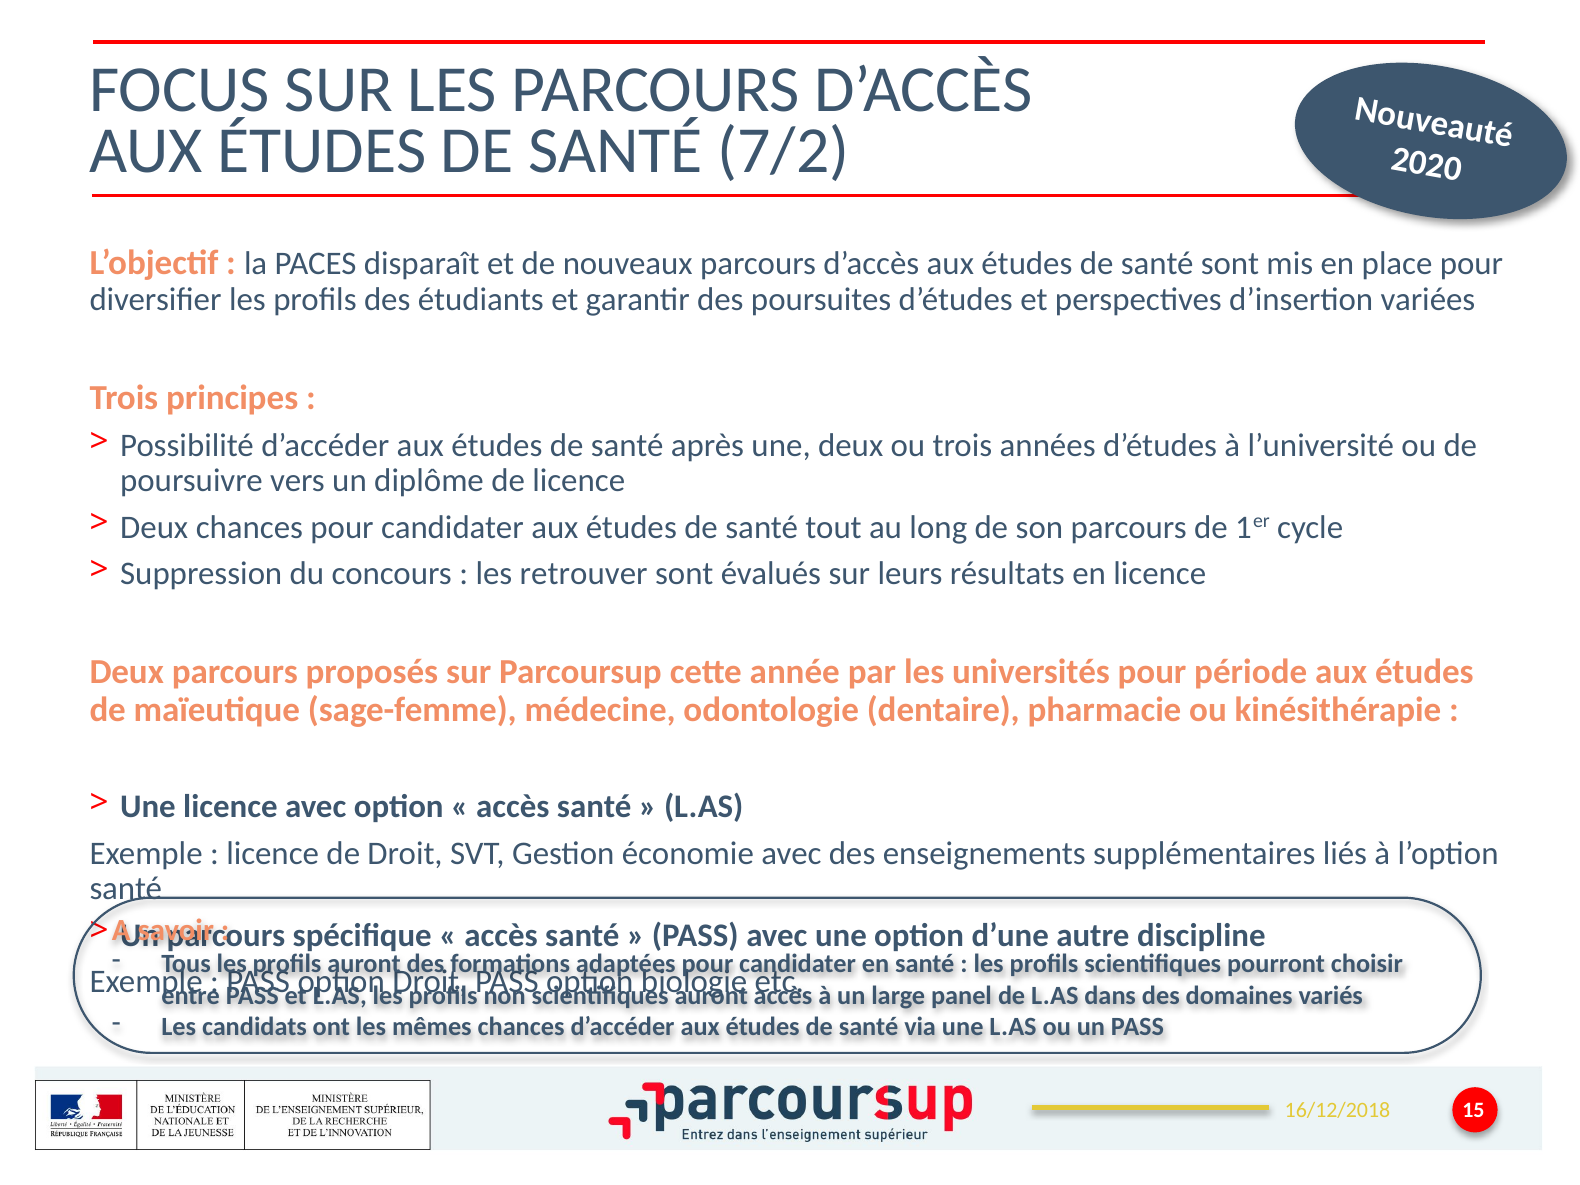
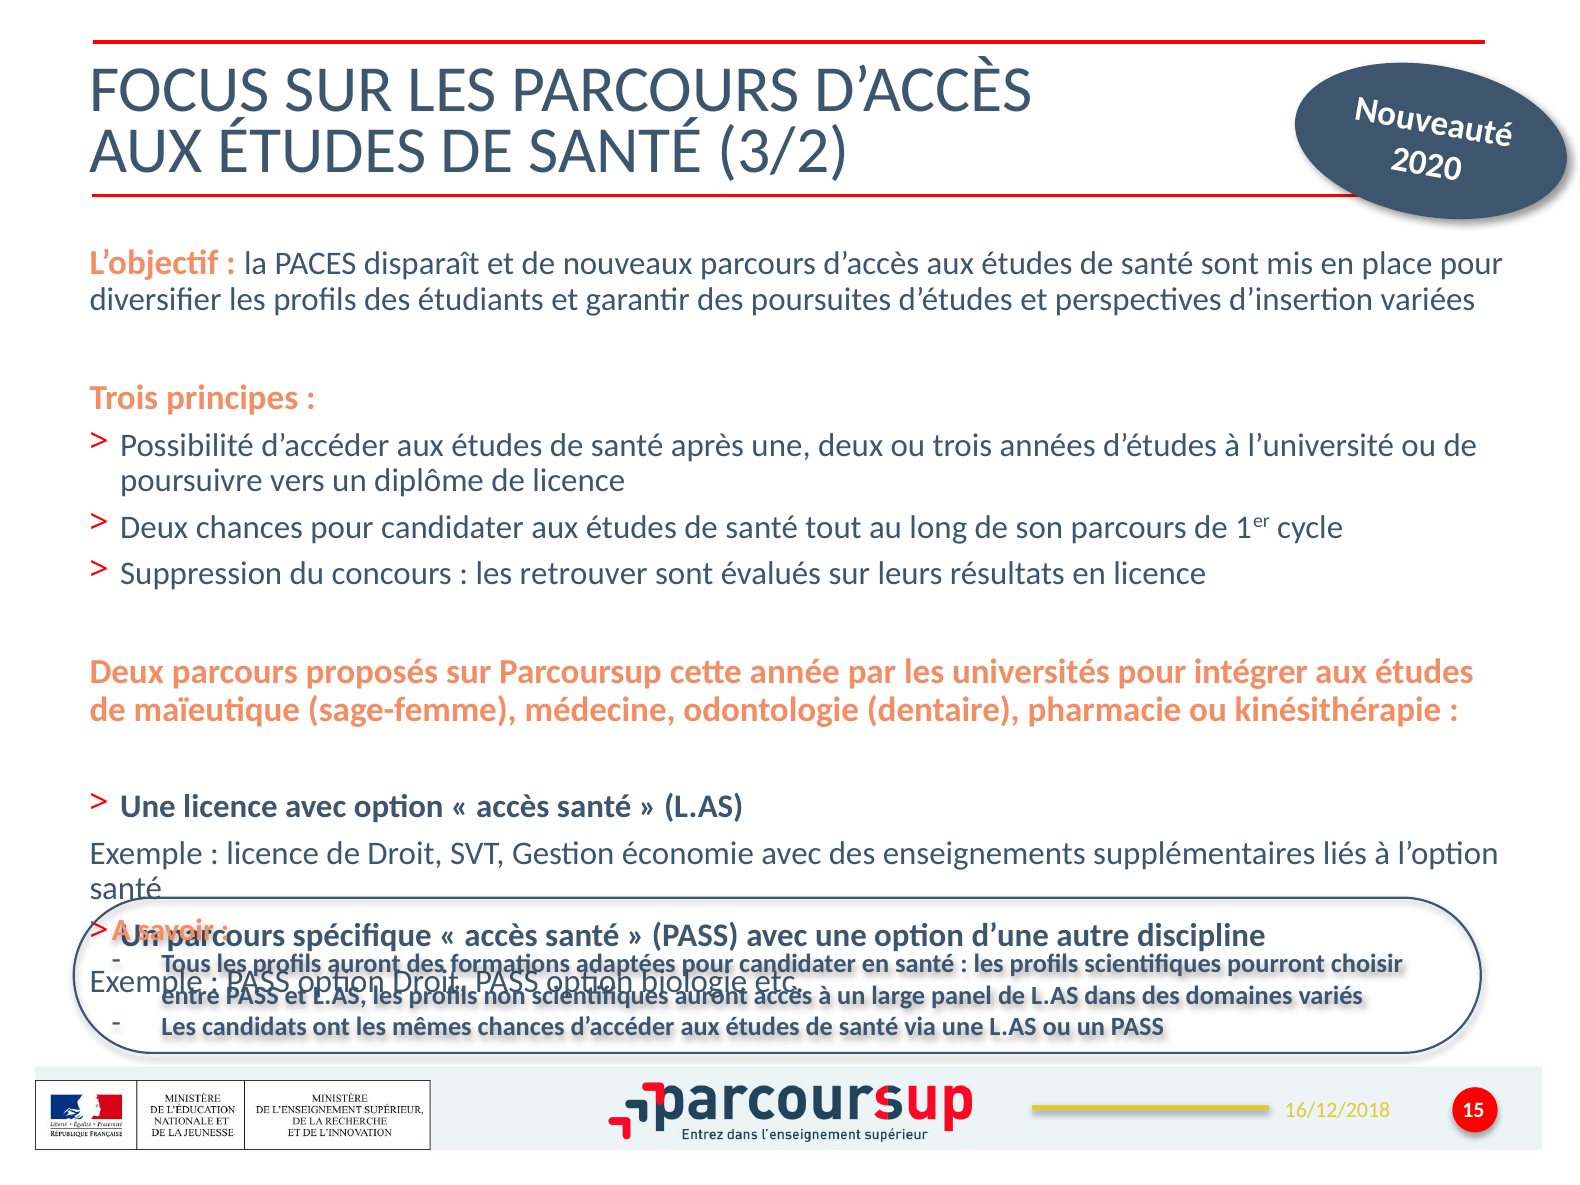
7/2: 7/2 -> 3/2
période: période -> intégrer
